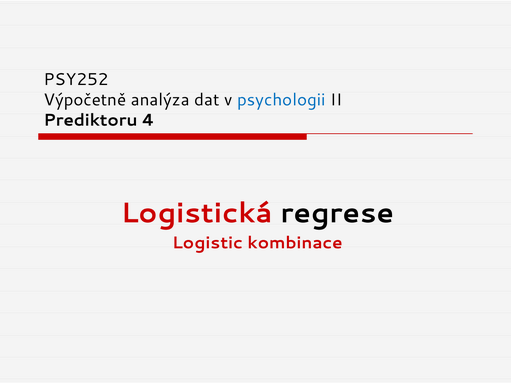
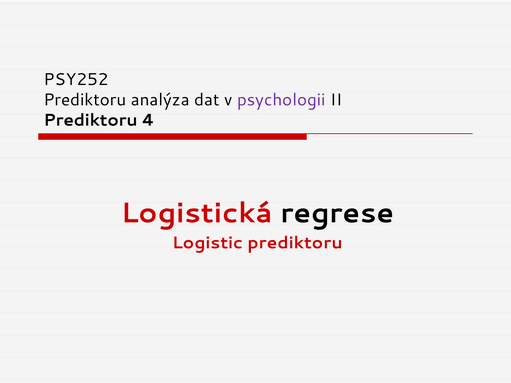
Výpočetně at (85, 100): Výpočetně -> Prediktoru
psychologii colour: blue -> purple
Logistic kombinace: kombinace -> prediktoru
